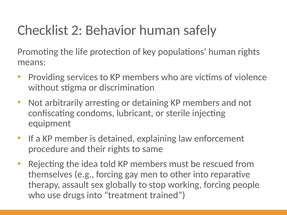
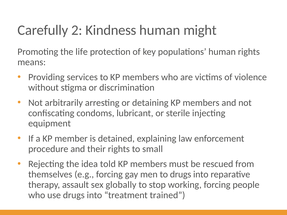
Checklist: Checklist -> Carefully
Behavior: Behavior -> Kindness
safely: safely -> might
same: same -> small
to other: other -> drugs
